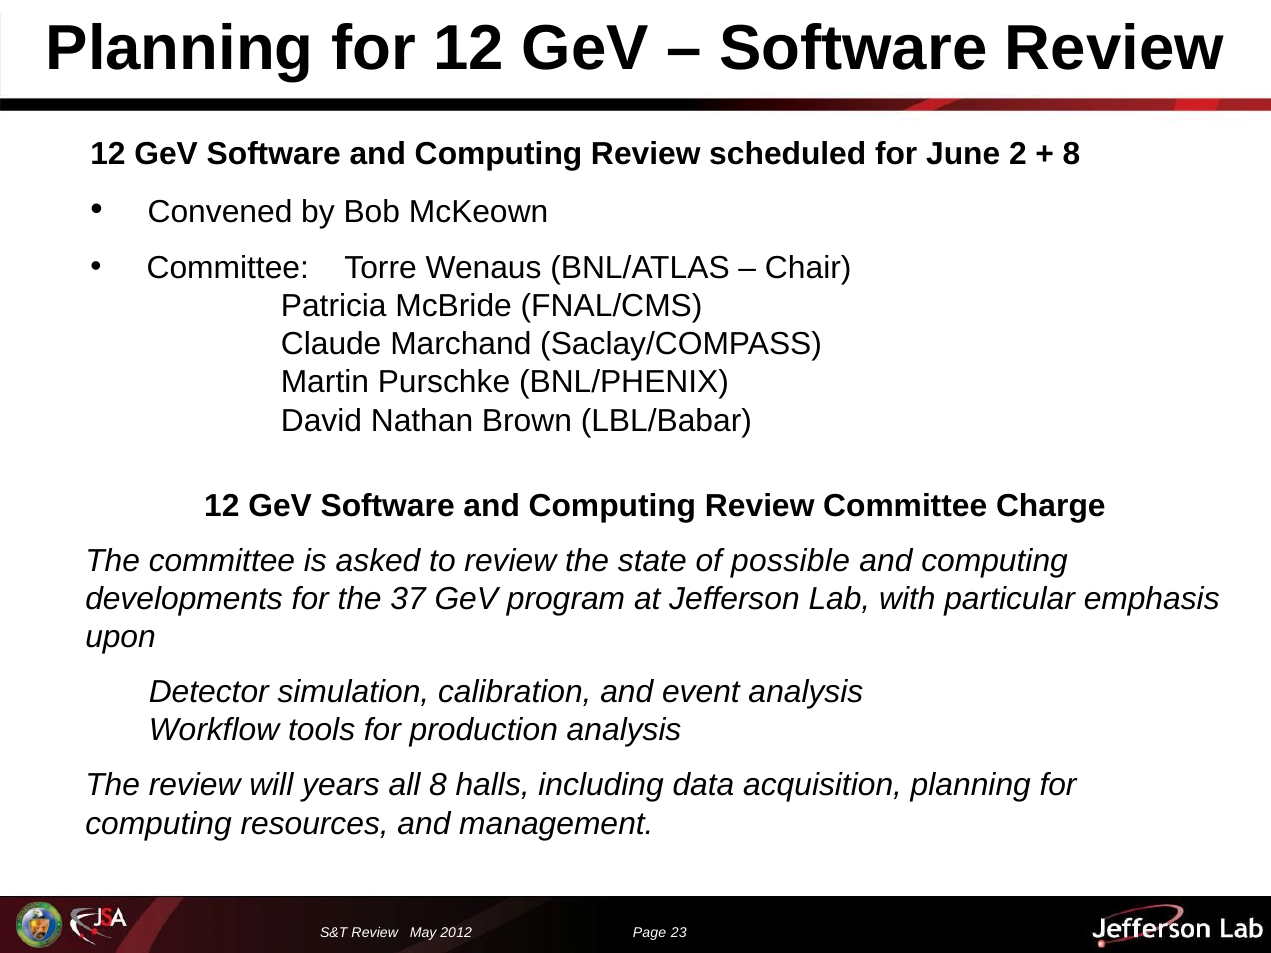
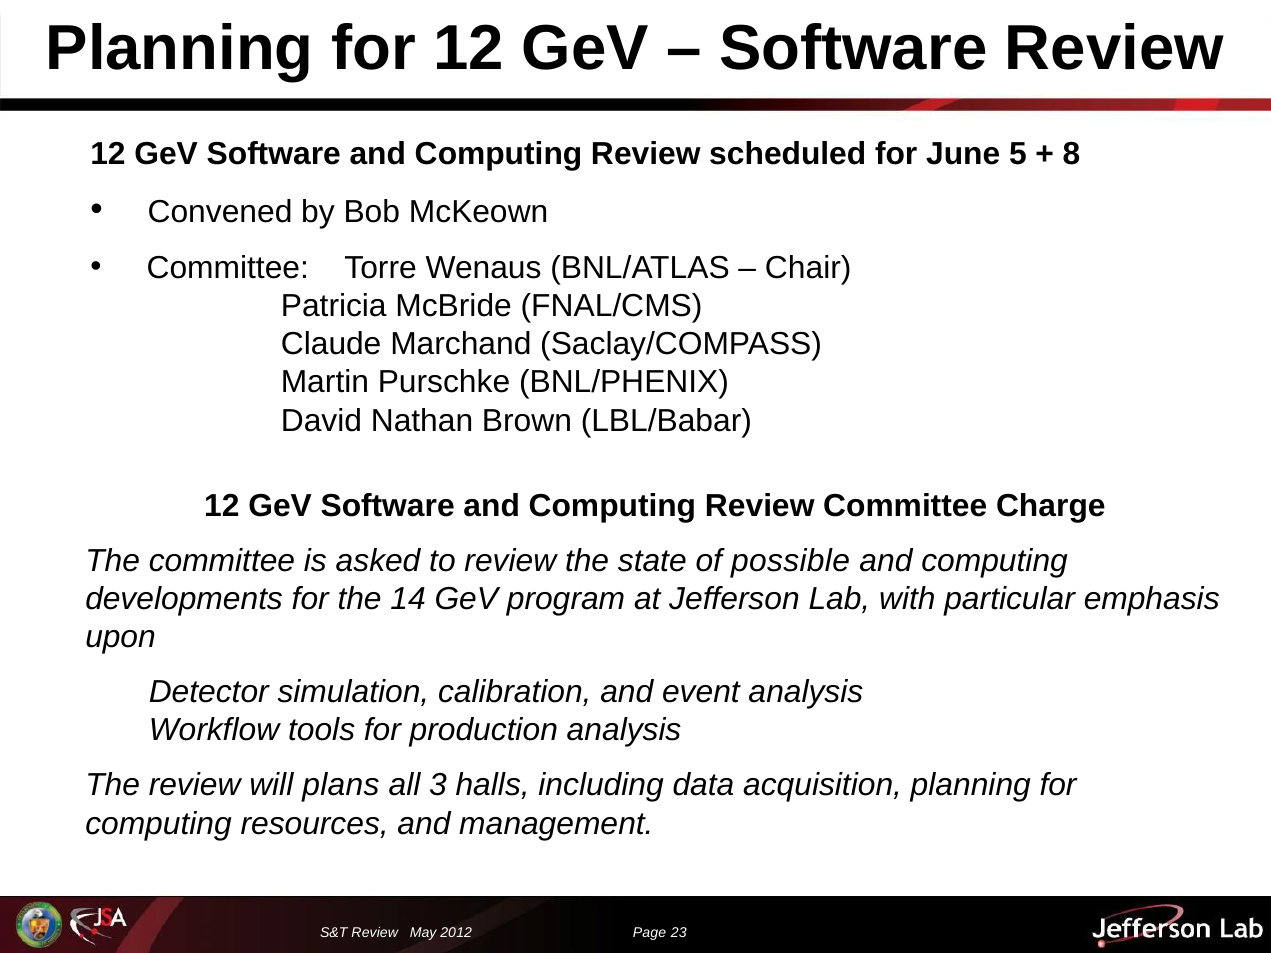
2: 2 -> 5
37: 37 -> 14
years: years -> plans
all 8: 8 -> 3
